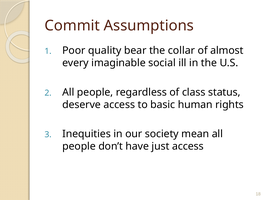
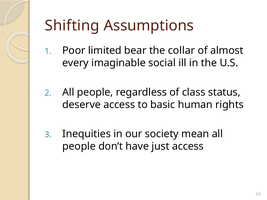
Commit: Commit -> Shifting
quality: quality -> limited
